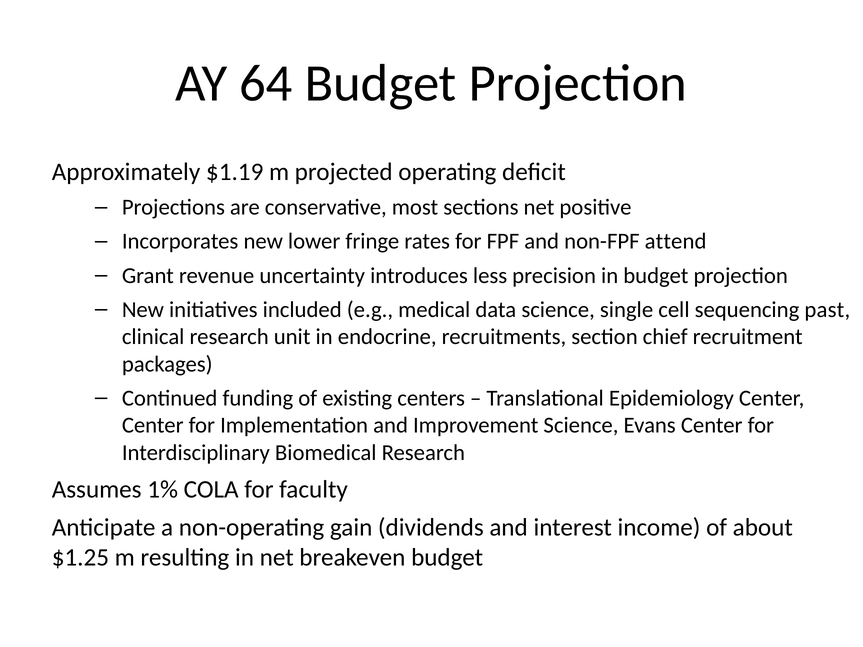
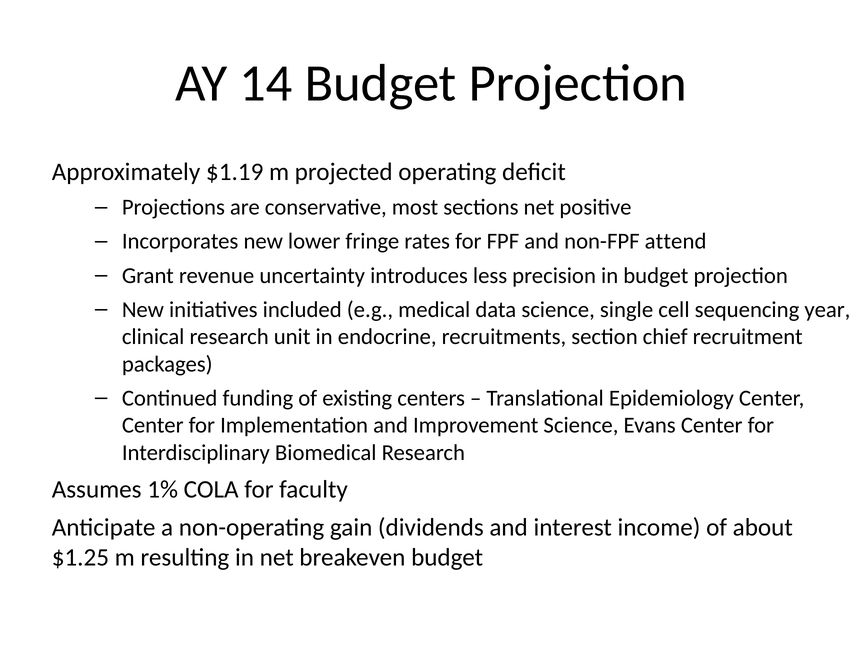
64: 64 -> 14
past: past -> year
